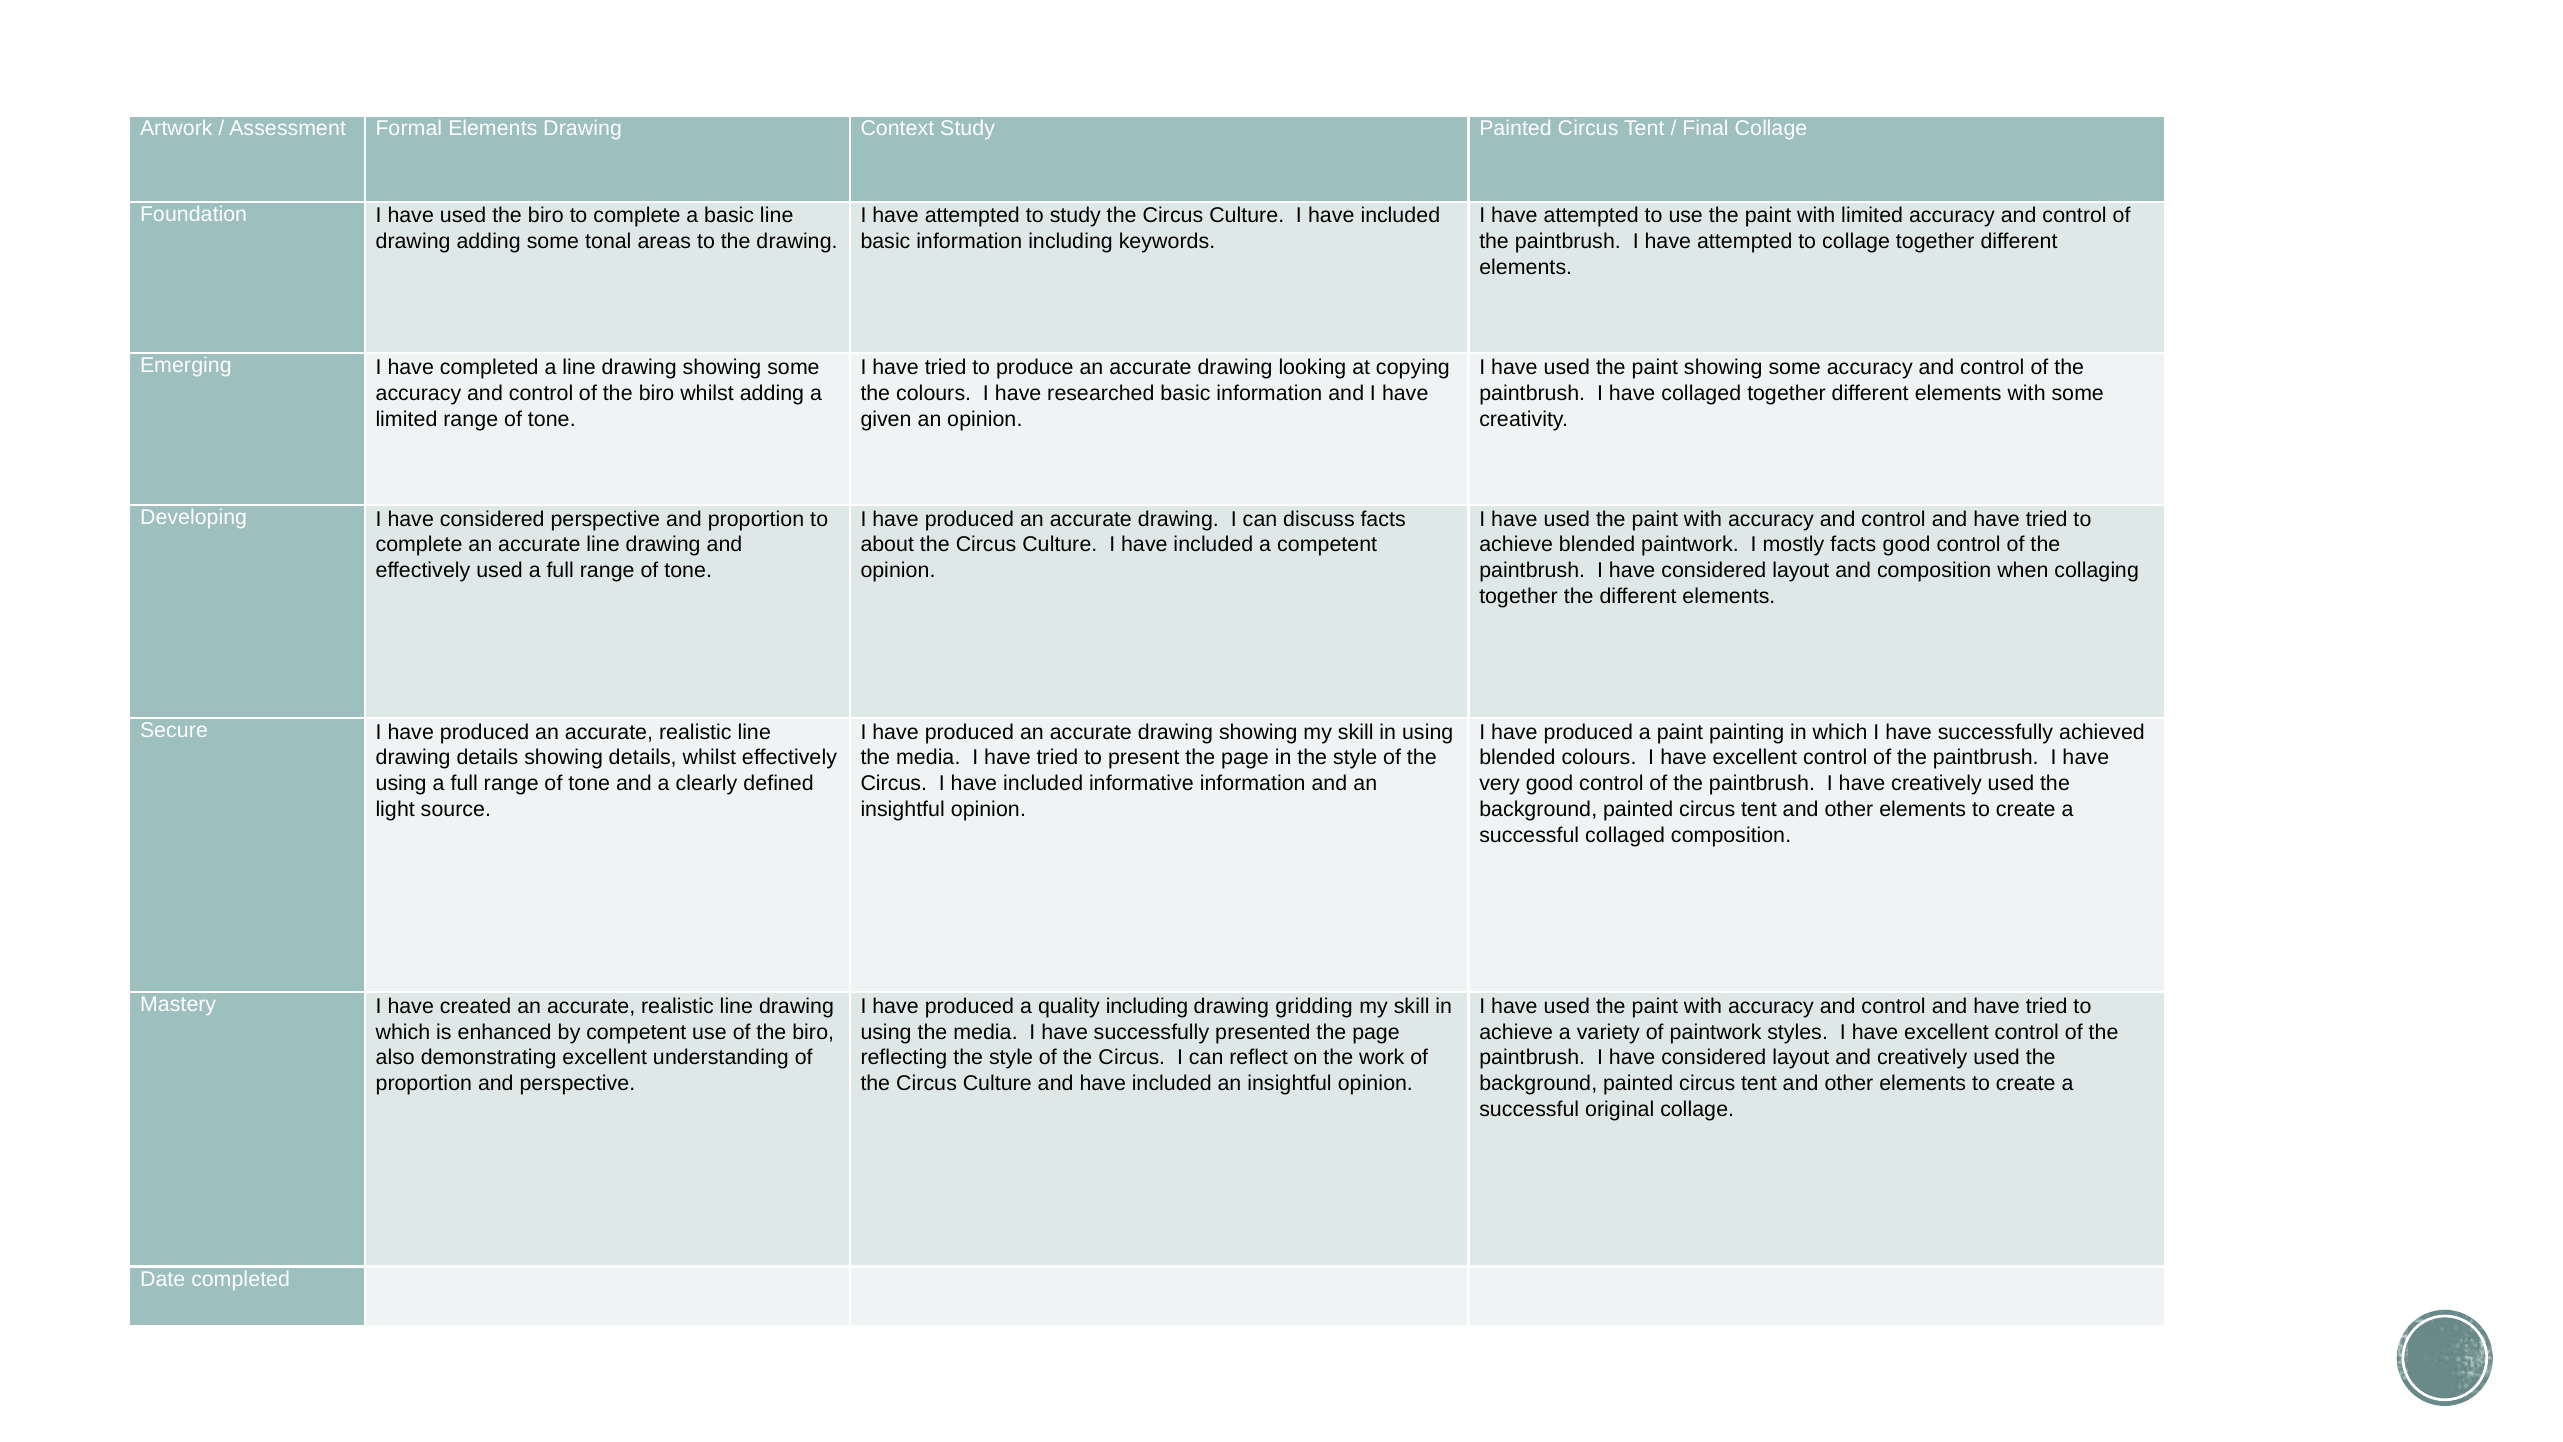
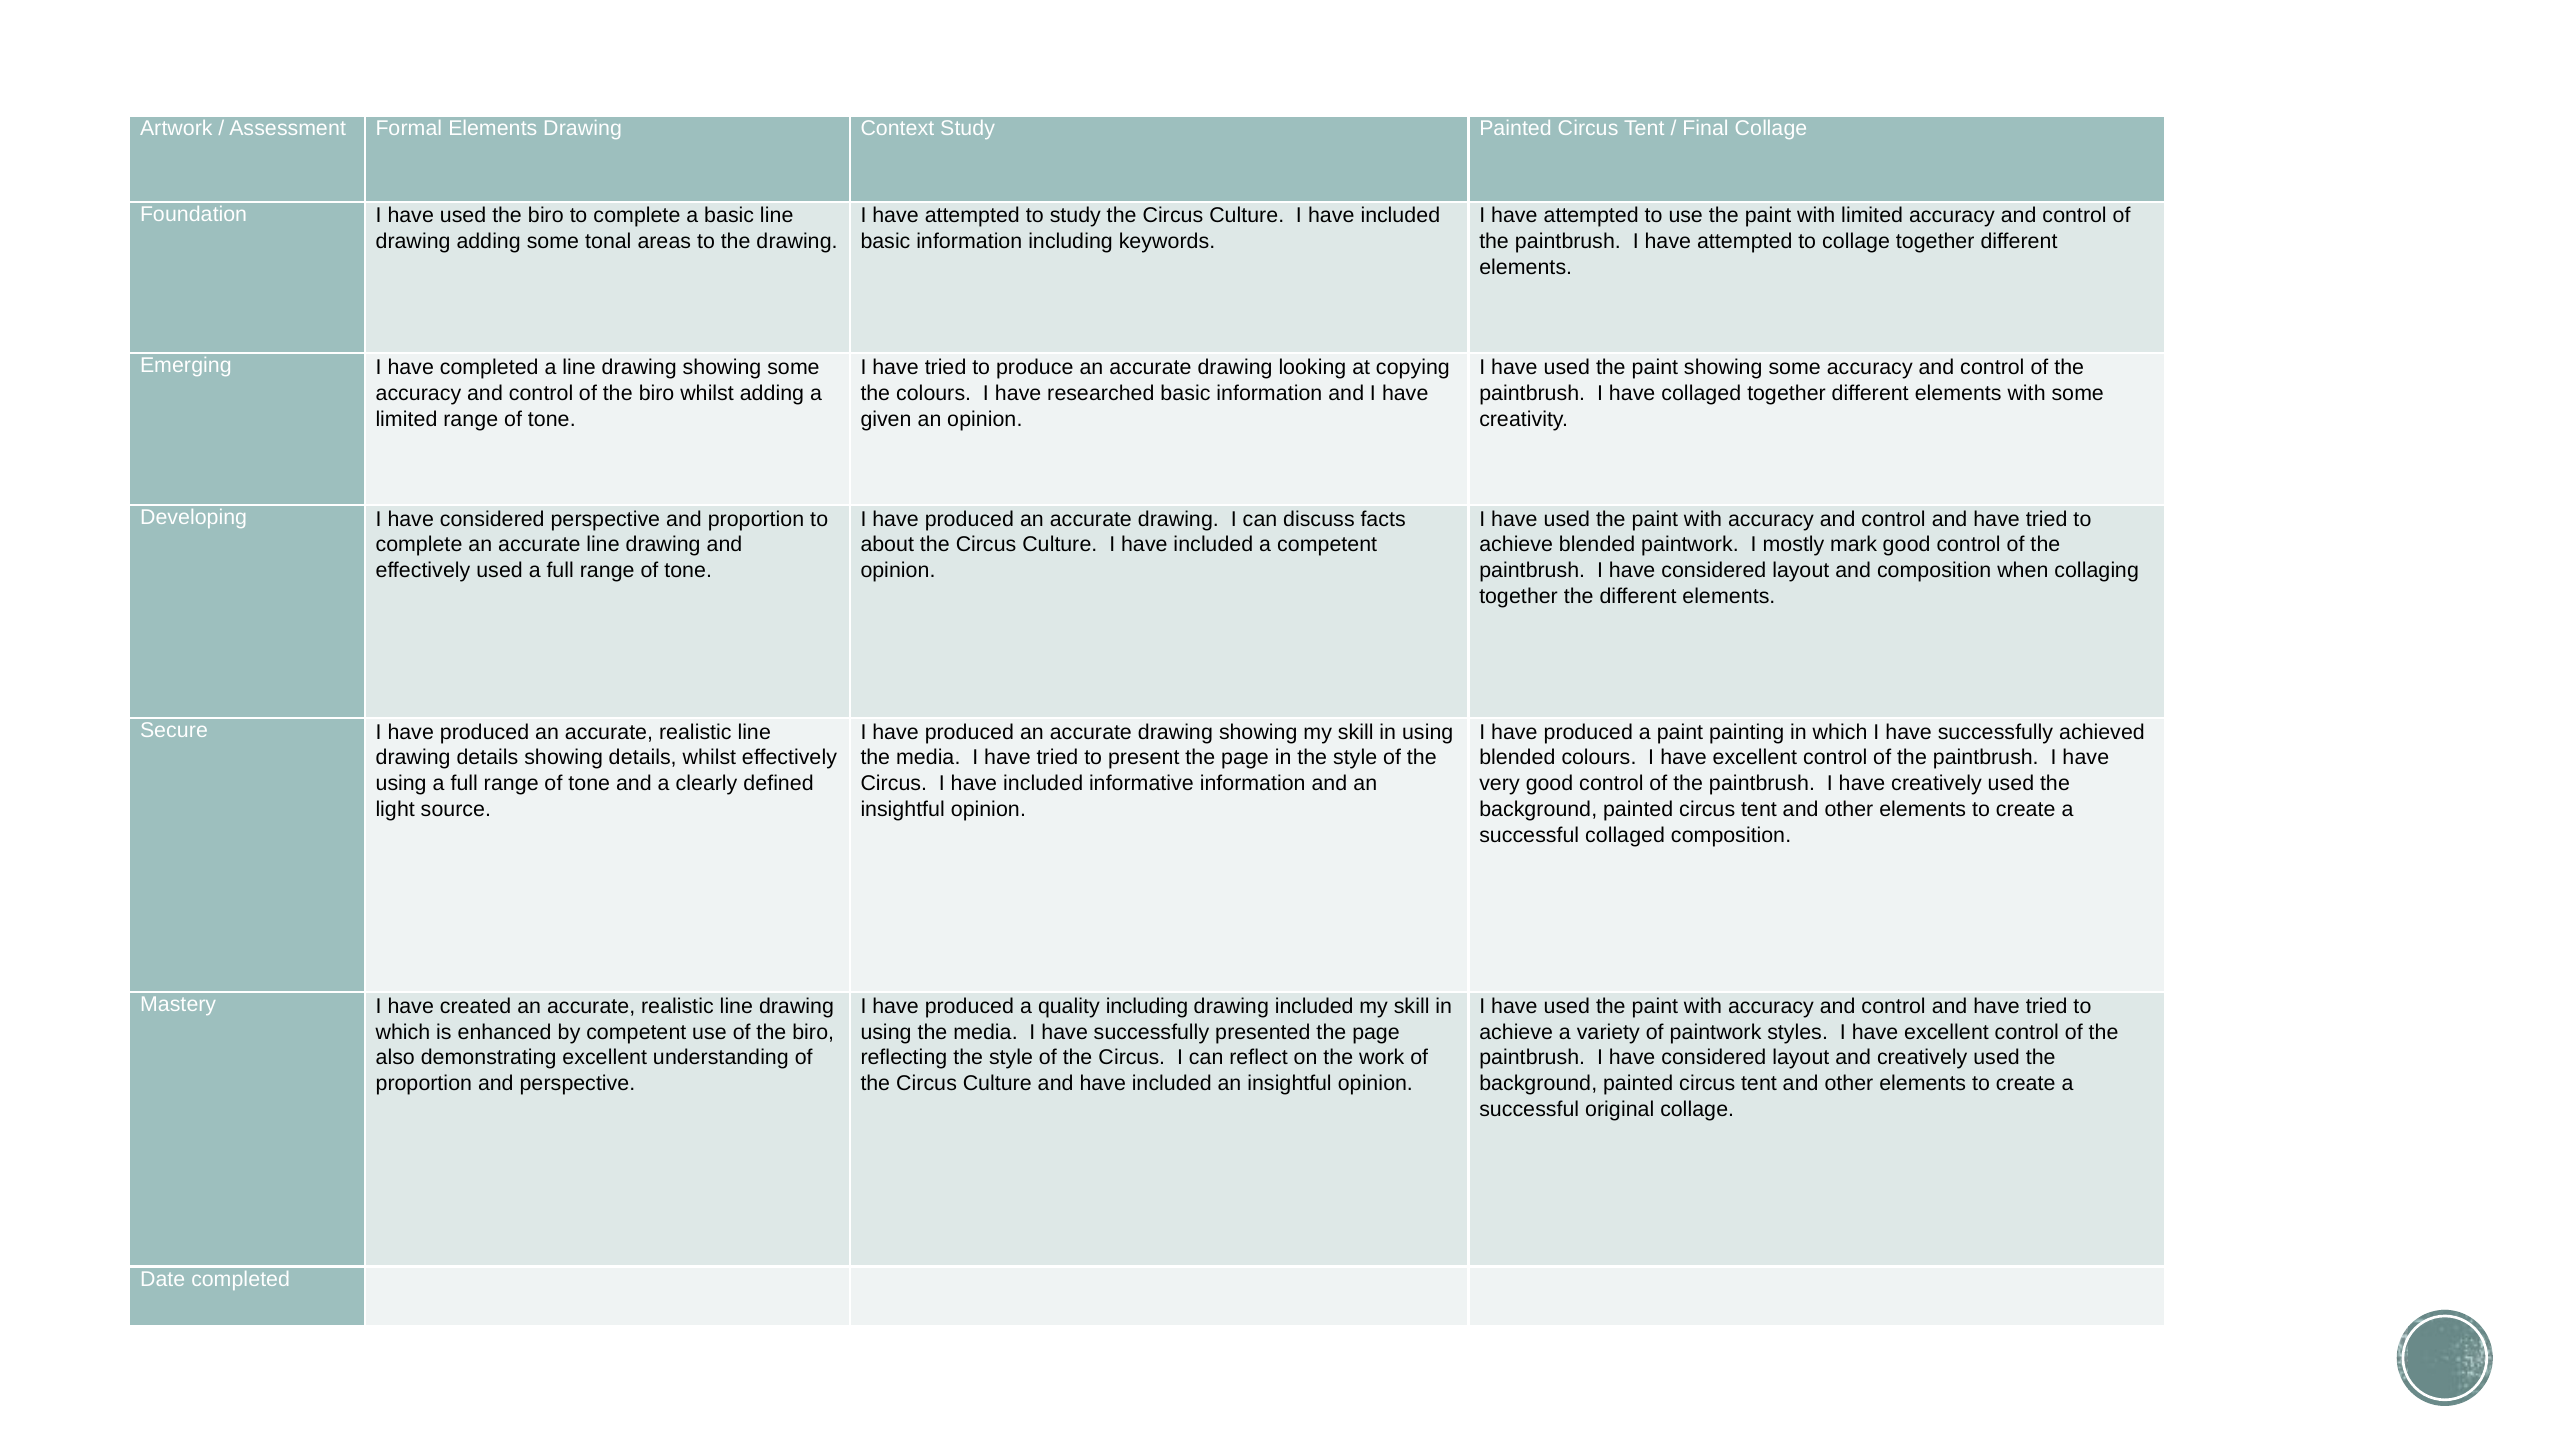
mostly facts: facts -> mark
drawing gridding: gridding -> included
